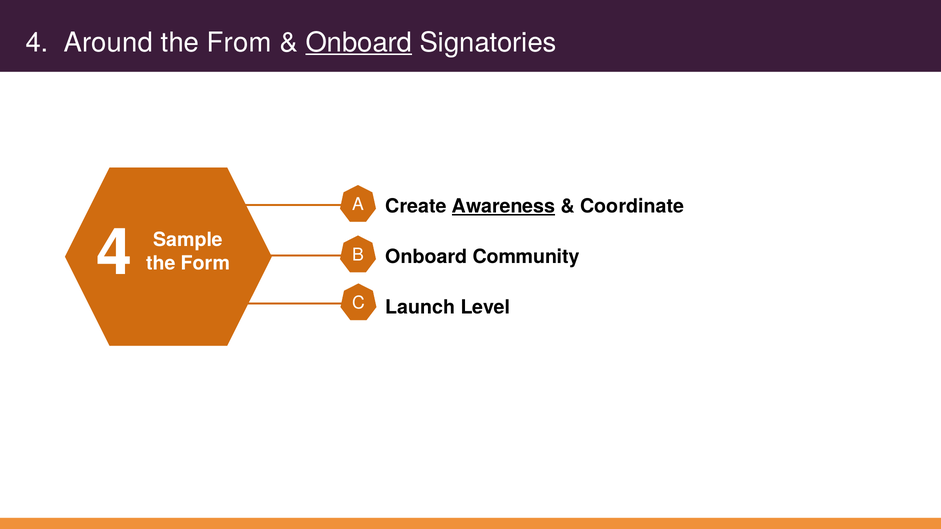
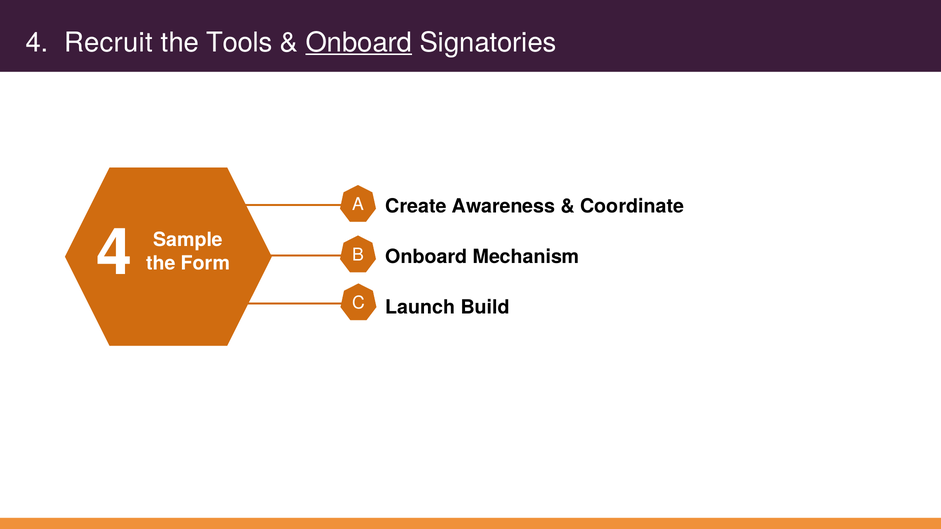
Around: Around -> Recruit
From: From -> Tools
Awareness underline: present -> none
Community: Community -> Mechanism
Level: Level -> Build
